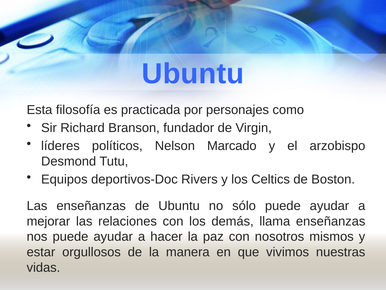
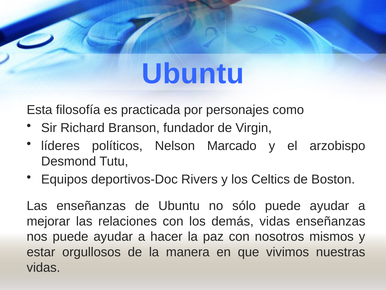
demás llama: llama -> vidas
